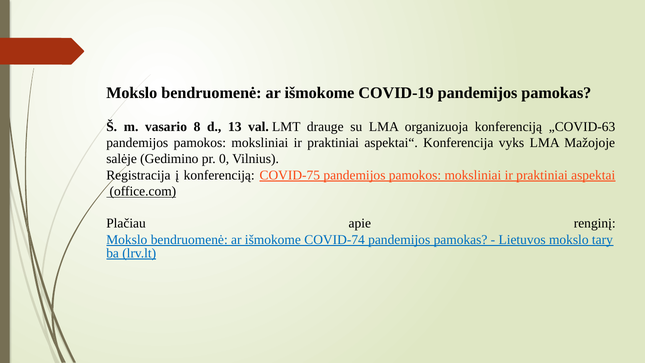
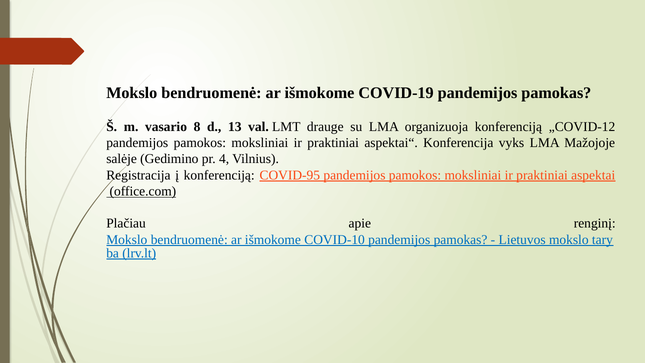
„COVID-63: „COVID-63 -> „COVID-12
0: 0 -> 4
COVID-75: COVID-75 -> COVID-95
COVID-74: COVID-74 -> COVID-10
